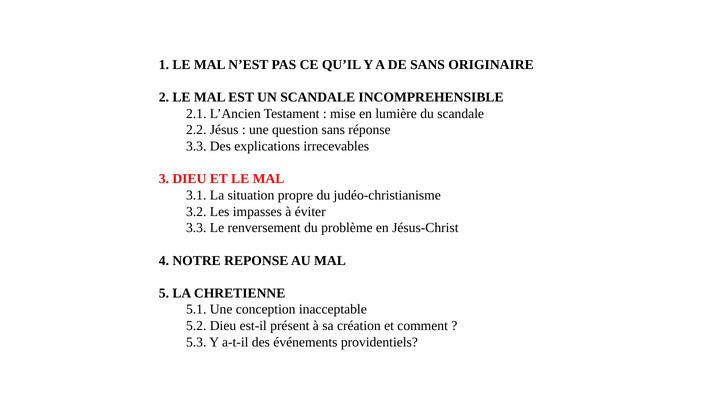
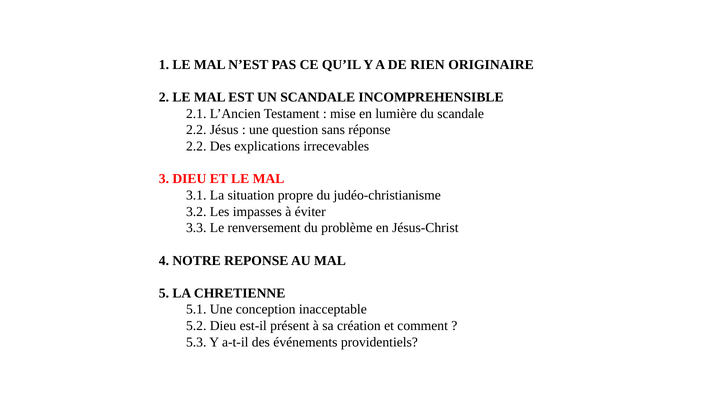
DE SANS: SANS -> RIEN
3.3 at (196, 146): 3.3 -> 2.2
